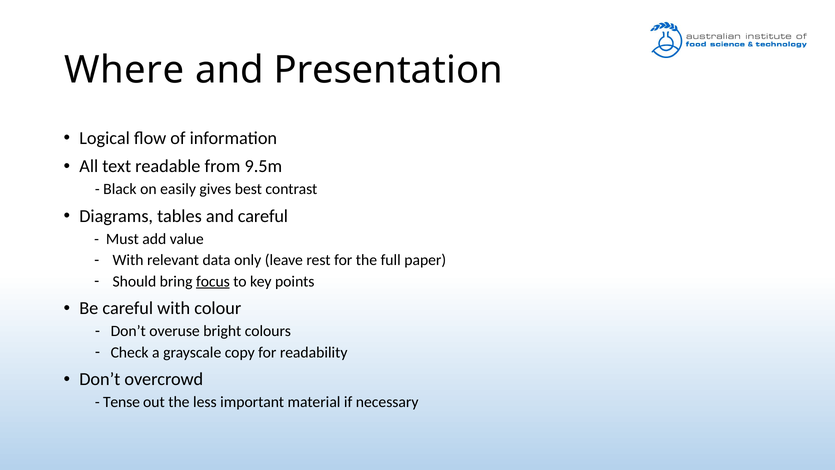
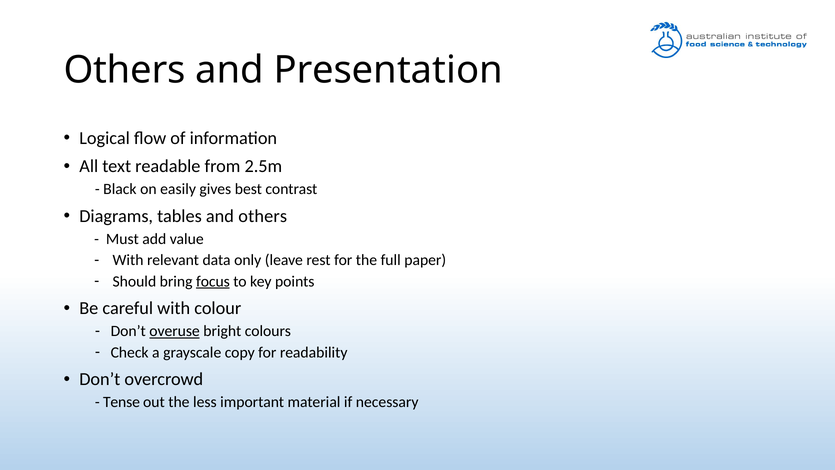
Where at (124, 70): Where -> Others
9.5m: 9.5m -> 2.5m
and careful: careful -> others
overuse underline: none -> present
